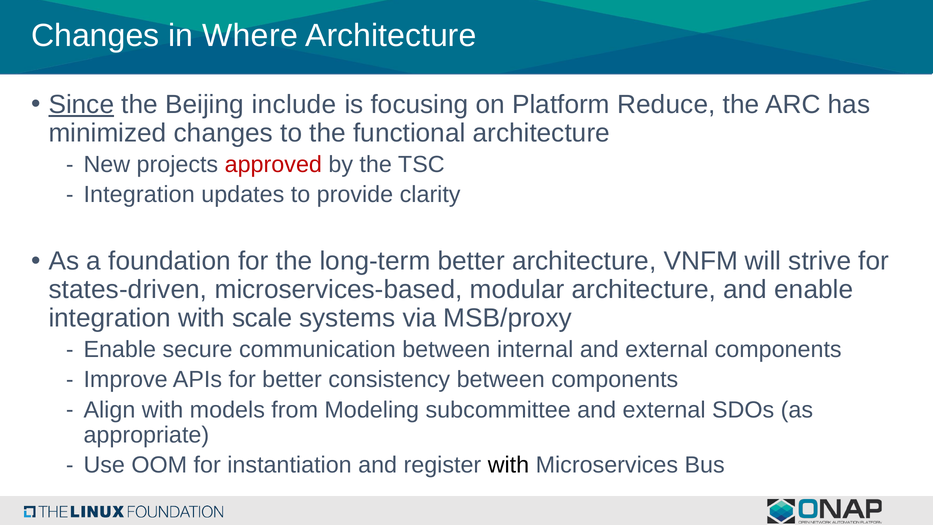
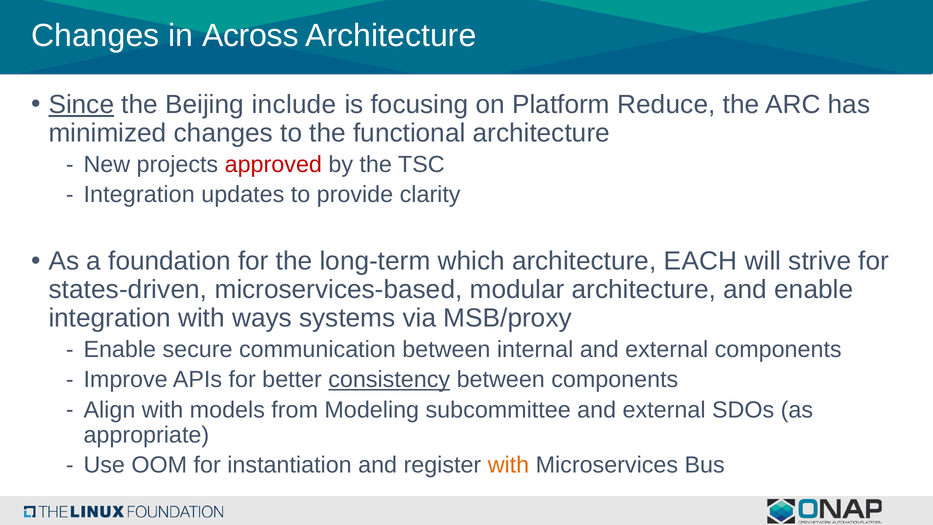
Where: Where -> Across
long-term better: better -> which
VNFM: VNFM -> EACH
scale: scale -> ways
consistency underline: none -> present
with at (508, 465) colour: black -> orange
